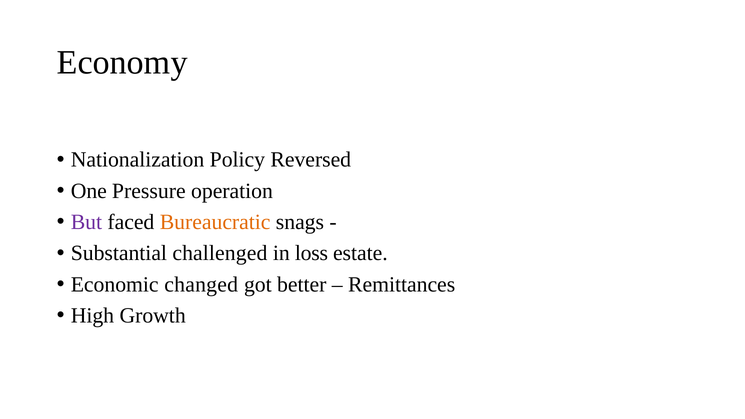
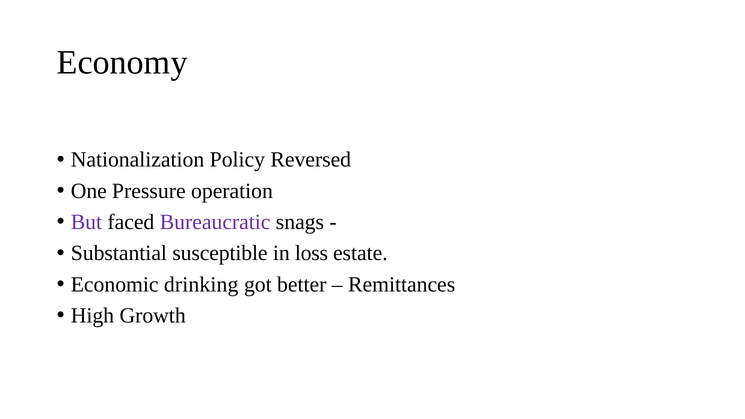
Bureaucratic colour: orange -> purple
challenged: challenged -> susceptible
changed: changed -> drinking
